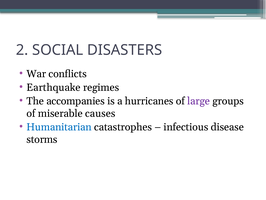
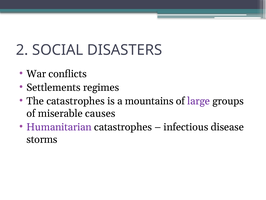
Earthquake: Earthquake -> Settlements
The accompanies: accompanies -> catastrophes
hurricanes: hurricanes -> mountains
Humanitarian colour: blue -> purple
